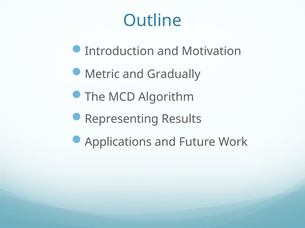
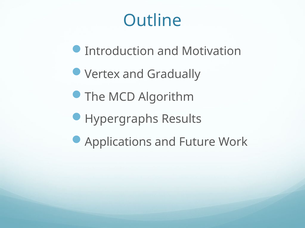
Metric: Metric -> Vertex
Representing: Representing -> Hypergraphs
